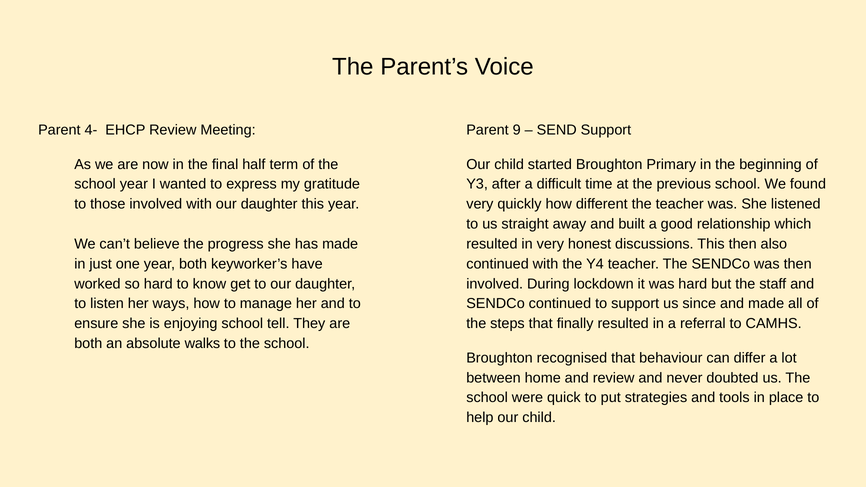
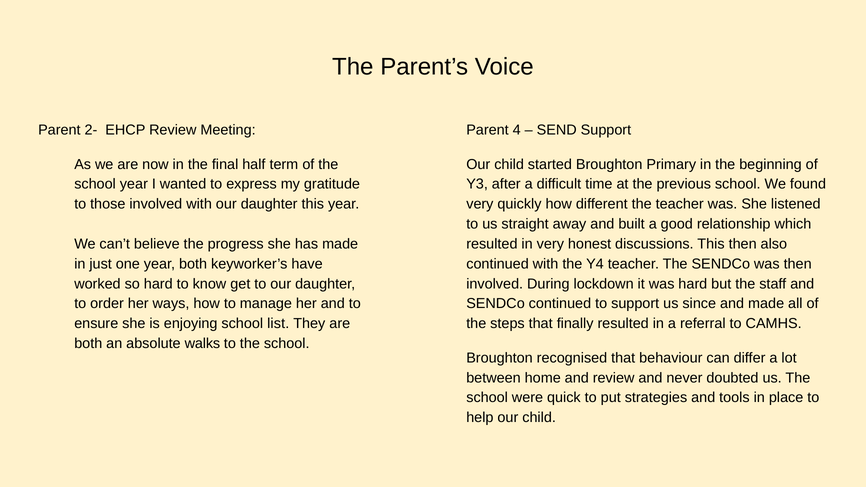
4-: 4- -> 2-
9: 9 -> 4
listen: listen -> order
tell: tell -> list
